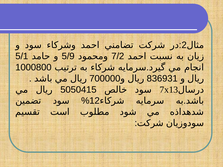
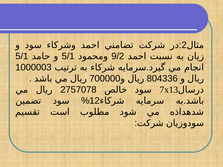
5/9 at (68, 56): 5/9 -> 5/1
7/2: 7/2 -> 9/2
1000800: 1000800 -> 1000003
836931: 836931 -> 804336
5050415: 5050415 -> 2757078
